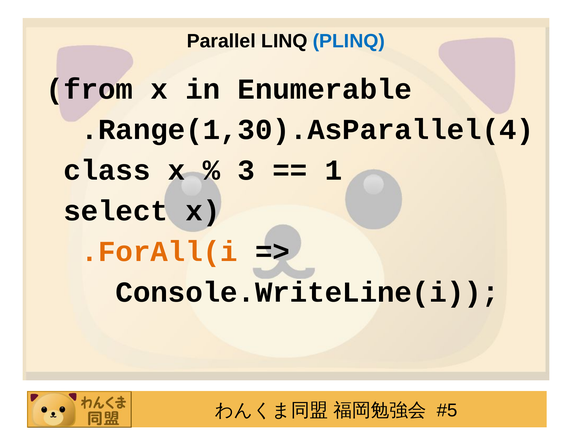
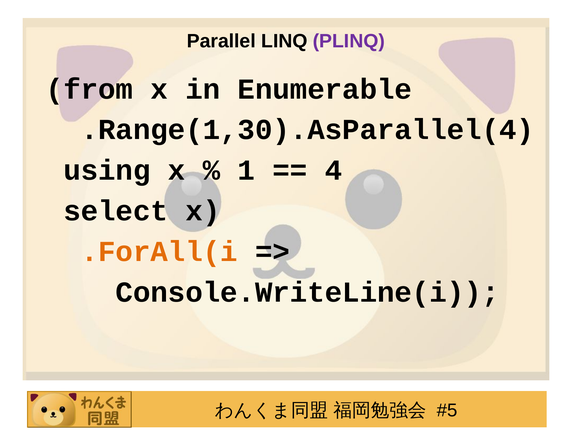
PLINQ colour: blue -> purple
class: class -> using
3: 3 -> 1
1: 1 -> 4
